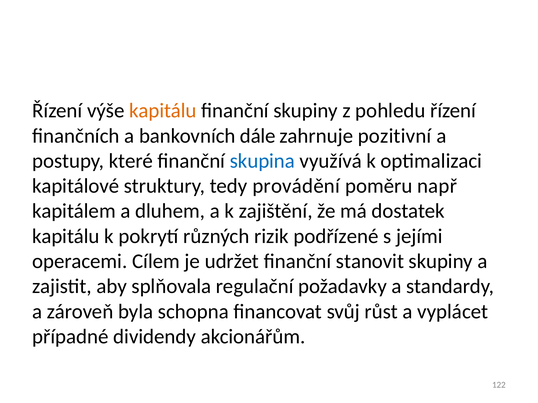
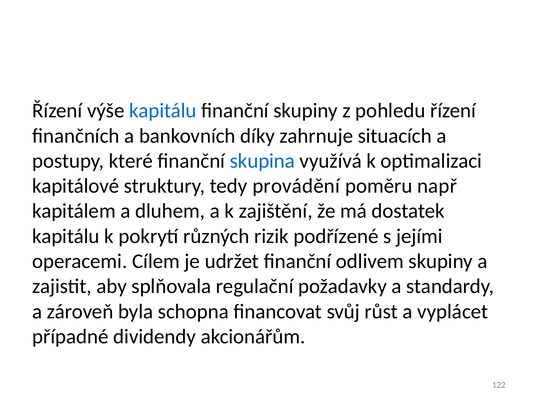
kapitálu at (163, 111) colour: orange -> blue
dále: dále -> díky
pozitivní: pozitivní -> situacích
stanovit: stanovit -> odlivem
